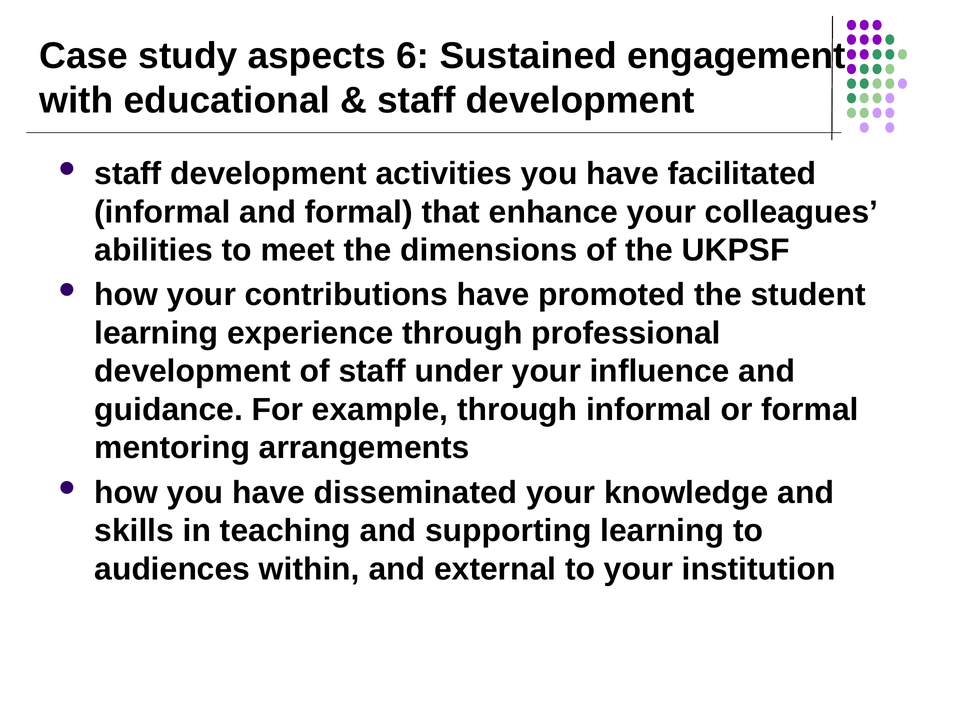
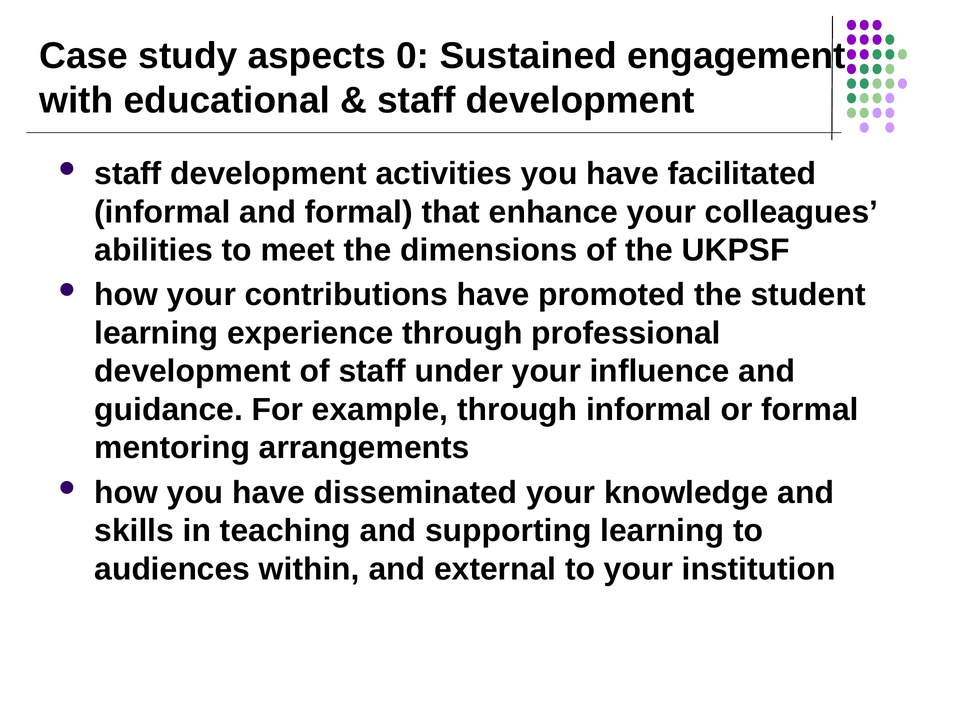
6: 6 -> 0
